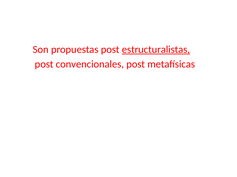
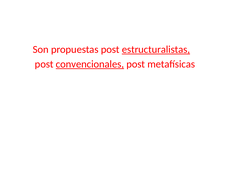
convencionales underline: none -> present
